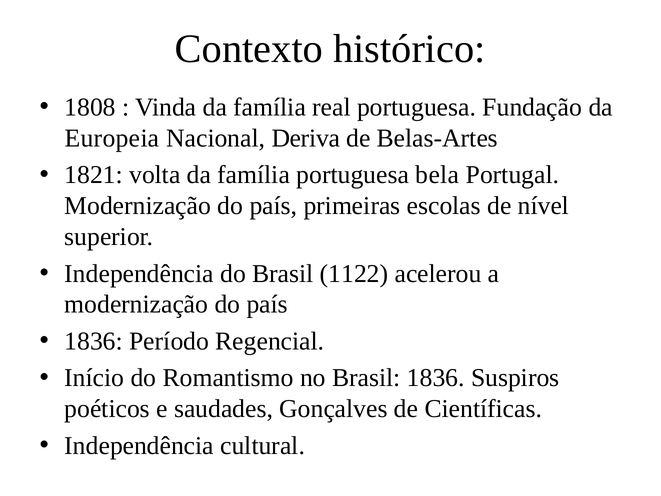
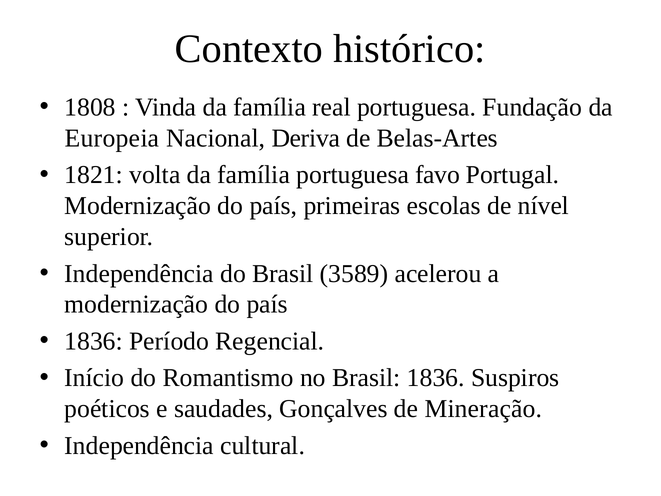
bela: bela -> favo
1122: 1122 -> 3589
Científicas: Científicas -> Mineração
